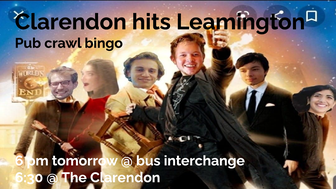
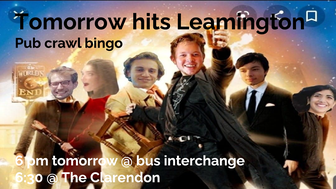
Clarendon at (71, 22): Clarendon -> Tomorrow
